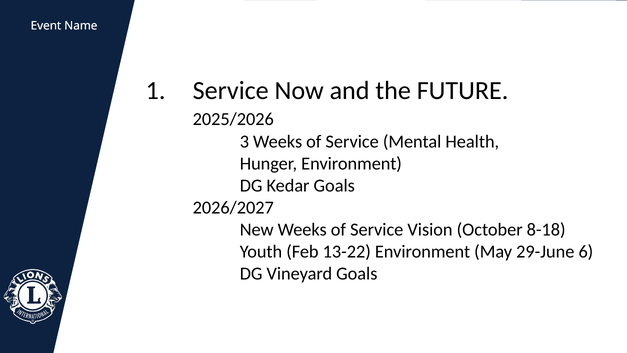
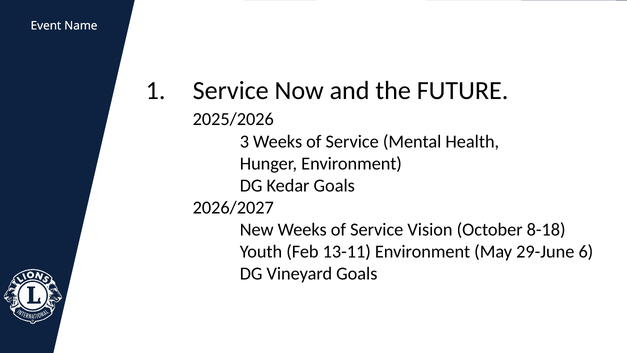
13-22: 13-22 -> 13-11
